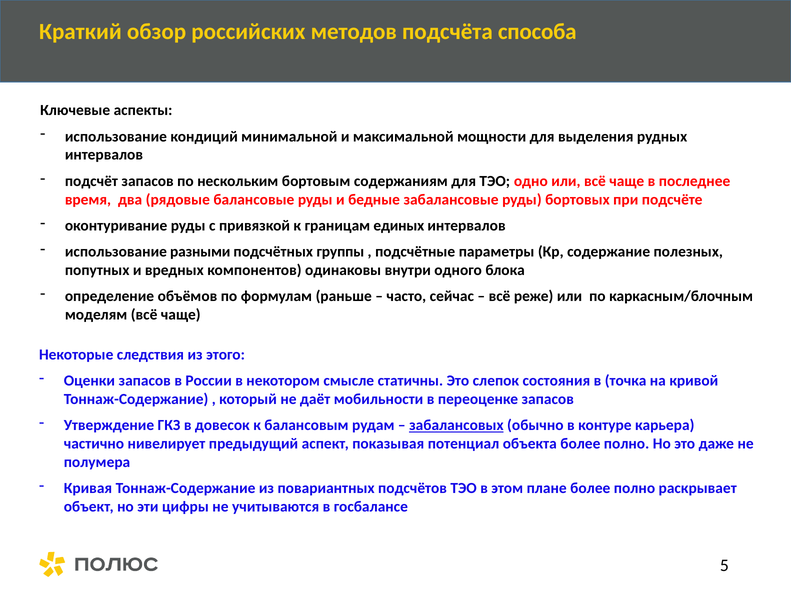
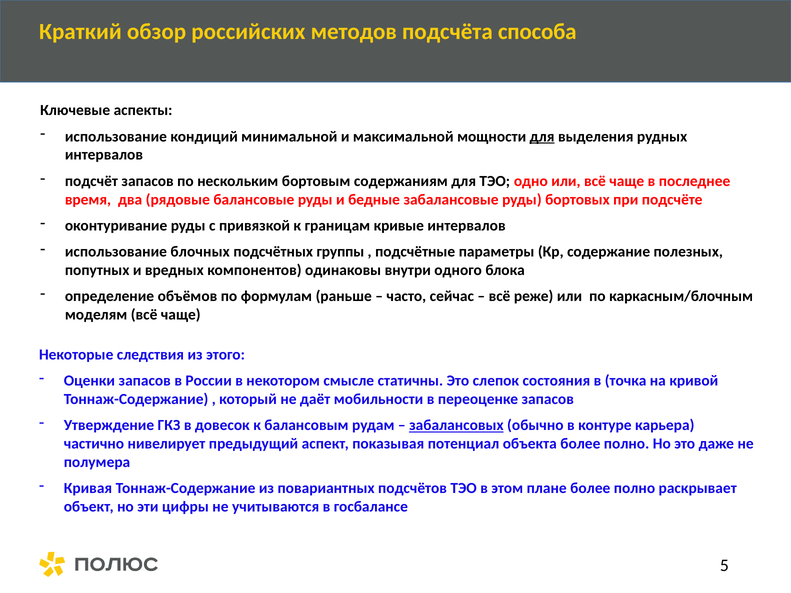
для at (542, 136) underline: none -> present
единых: единых -> кривые
разными: разными -> блочных
